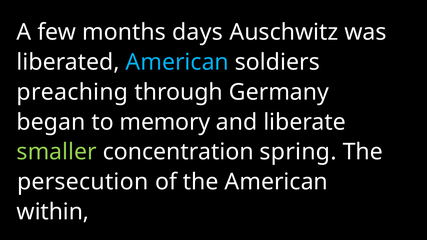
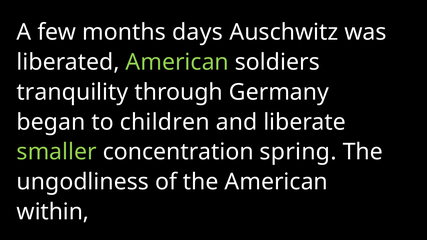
American at (177, 62) colour: light blue -> light green
preaching: preaching -> tranquility
memory: memory -> children
persecution: persecution -> ungodliness
